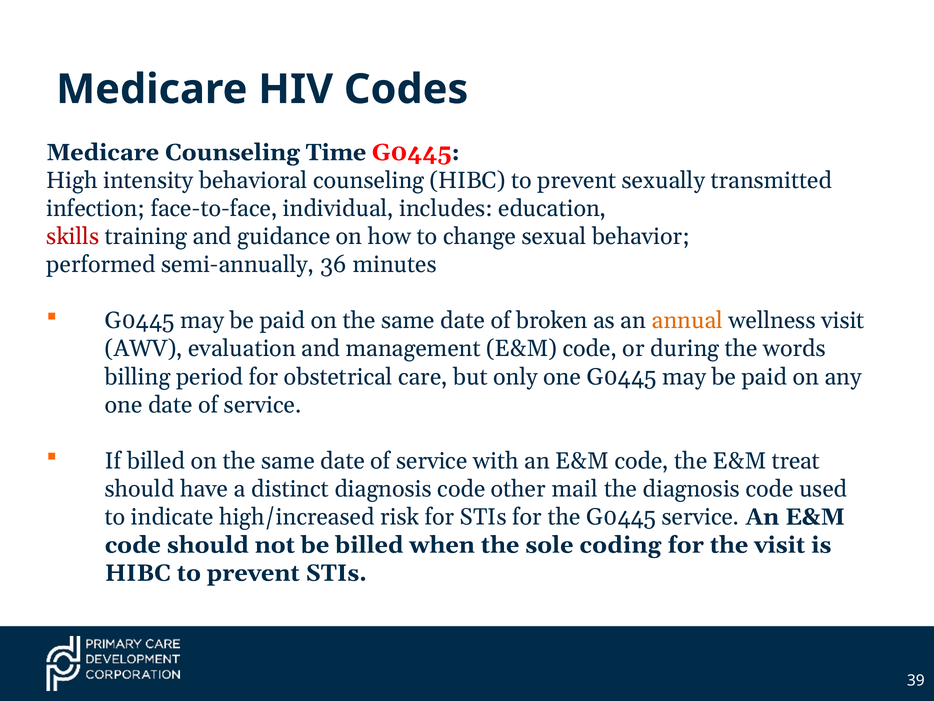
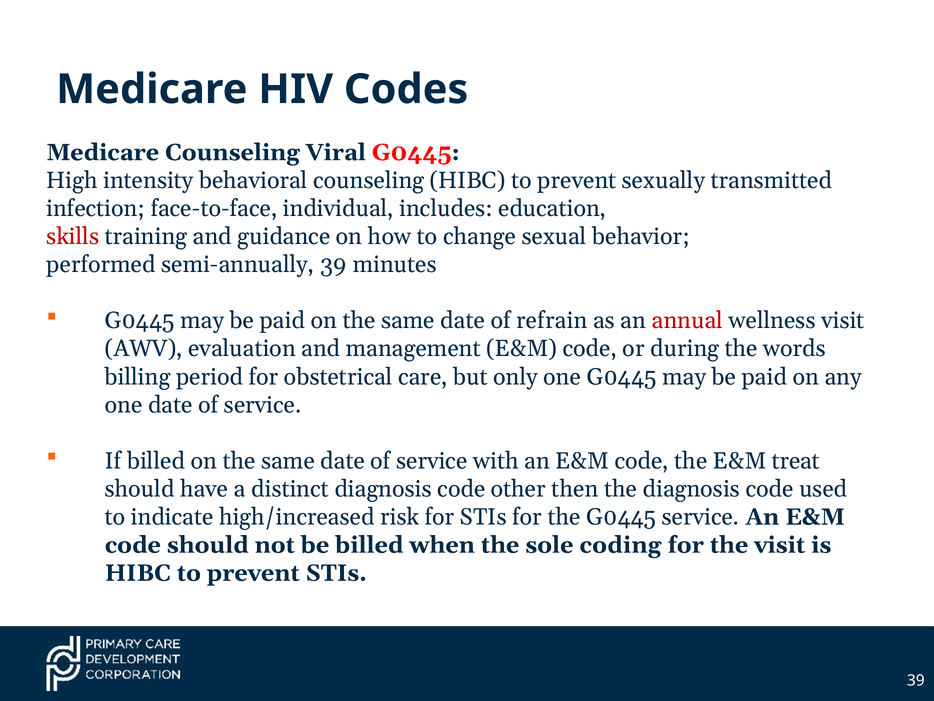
Time: Time -> Viral
semi-annually 36: 36 -> 39
broken: broken -> refrain
annual colour: orange -> red
mail: mail -> then
